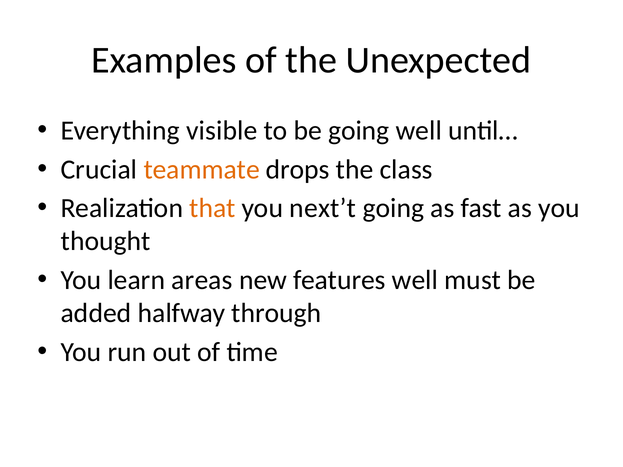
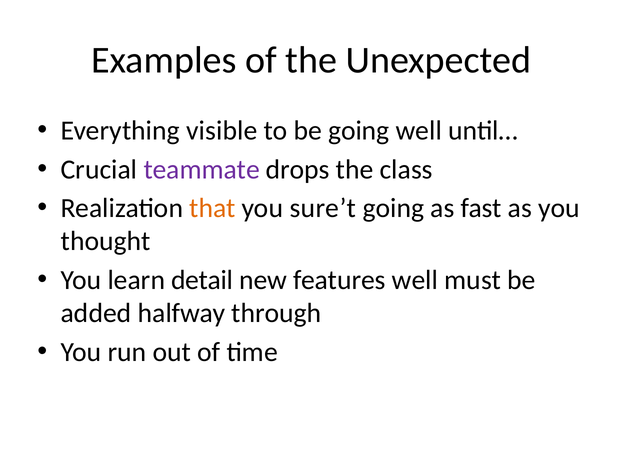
teammate colour: orange -> purple
next’t: next’t -> sure’t
areas: areas -> detail
